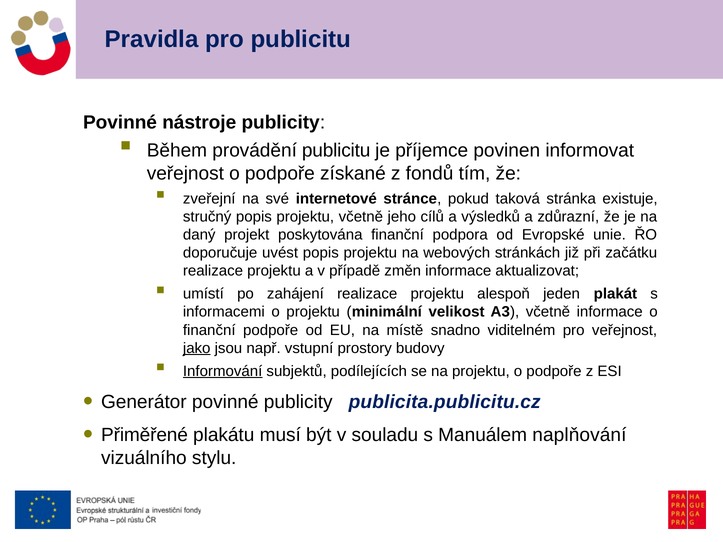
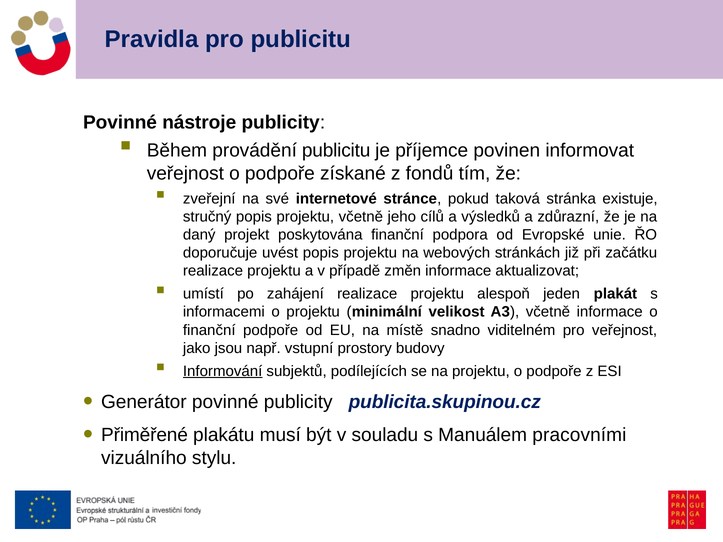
jako underline: present -> none
publicita.publicitu.cz: publicita.publicitu.cz -> publicita.skupinou.cz
naplňování: naplňování -> pracovními
